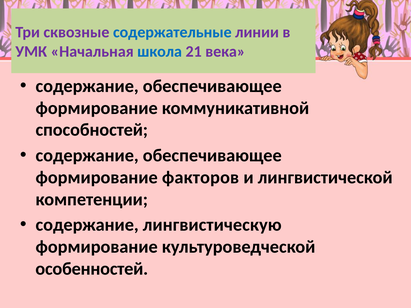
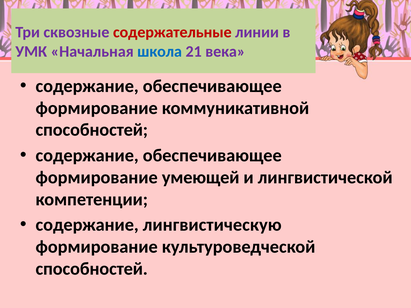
содержательные colour: blue -> red
факторов: факторов -> умеющей
особенностей at (92, 269): особенностей -> способностей
